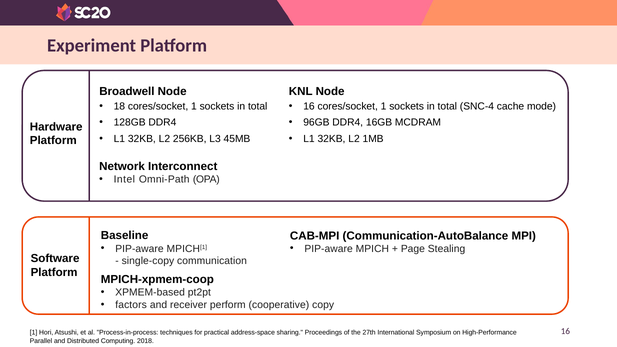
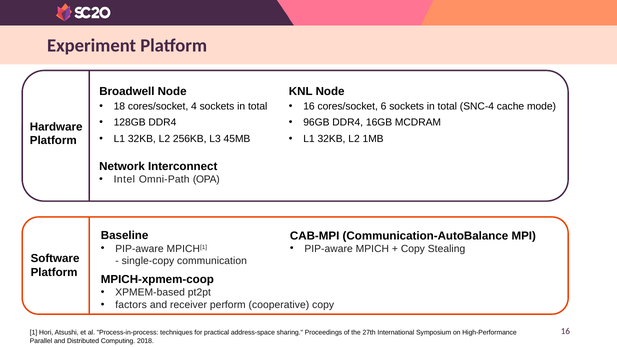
18 cores/socket 1: 1 -> 4
16 cores/socket 1: 1 -> 6
Page at (413, 249): Page -> Copy
